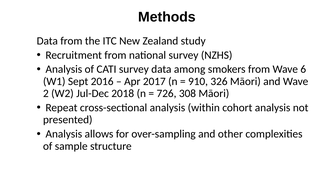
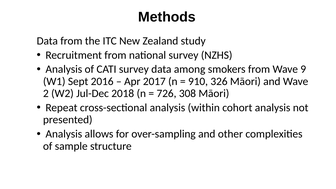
6: 6 -> 9
